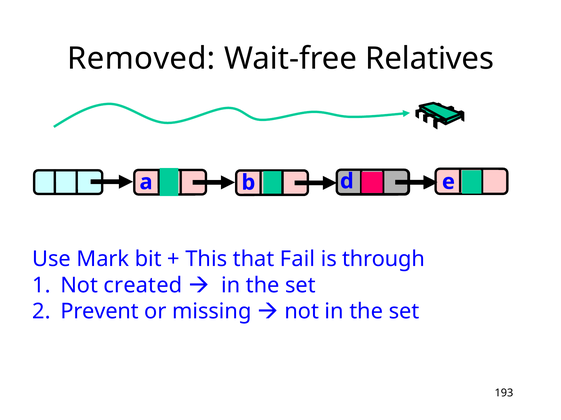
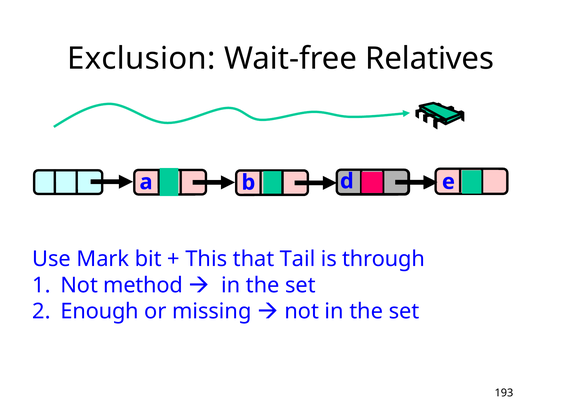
Removed: Removed -> Exclusion
Fail: Fail -> Tail
created: created -> method
Prevent: Prevent -> Enough
